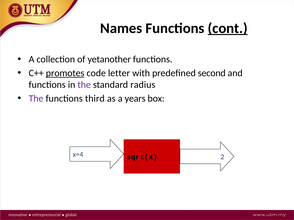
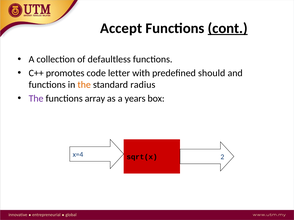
Names: Names -> Accept
yetanother: yetanother -> defaultless
promotes underline: present -> none
second: second -> should
the at (84, 85) colour: purple -> orange
third: third -> array
